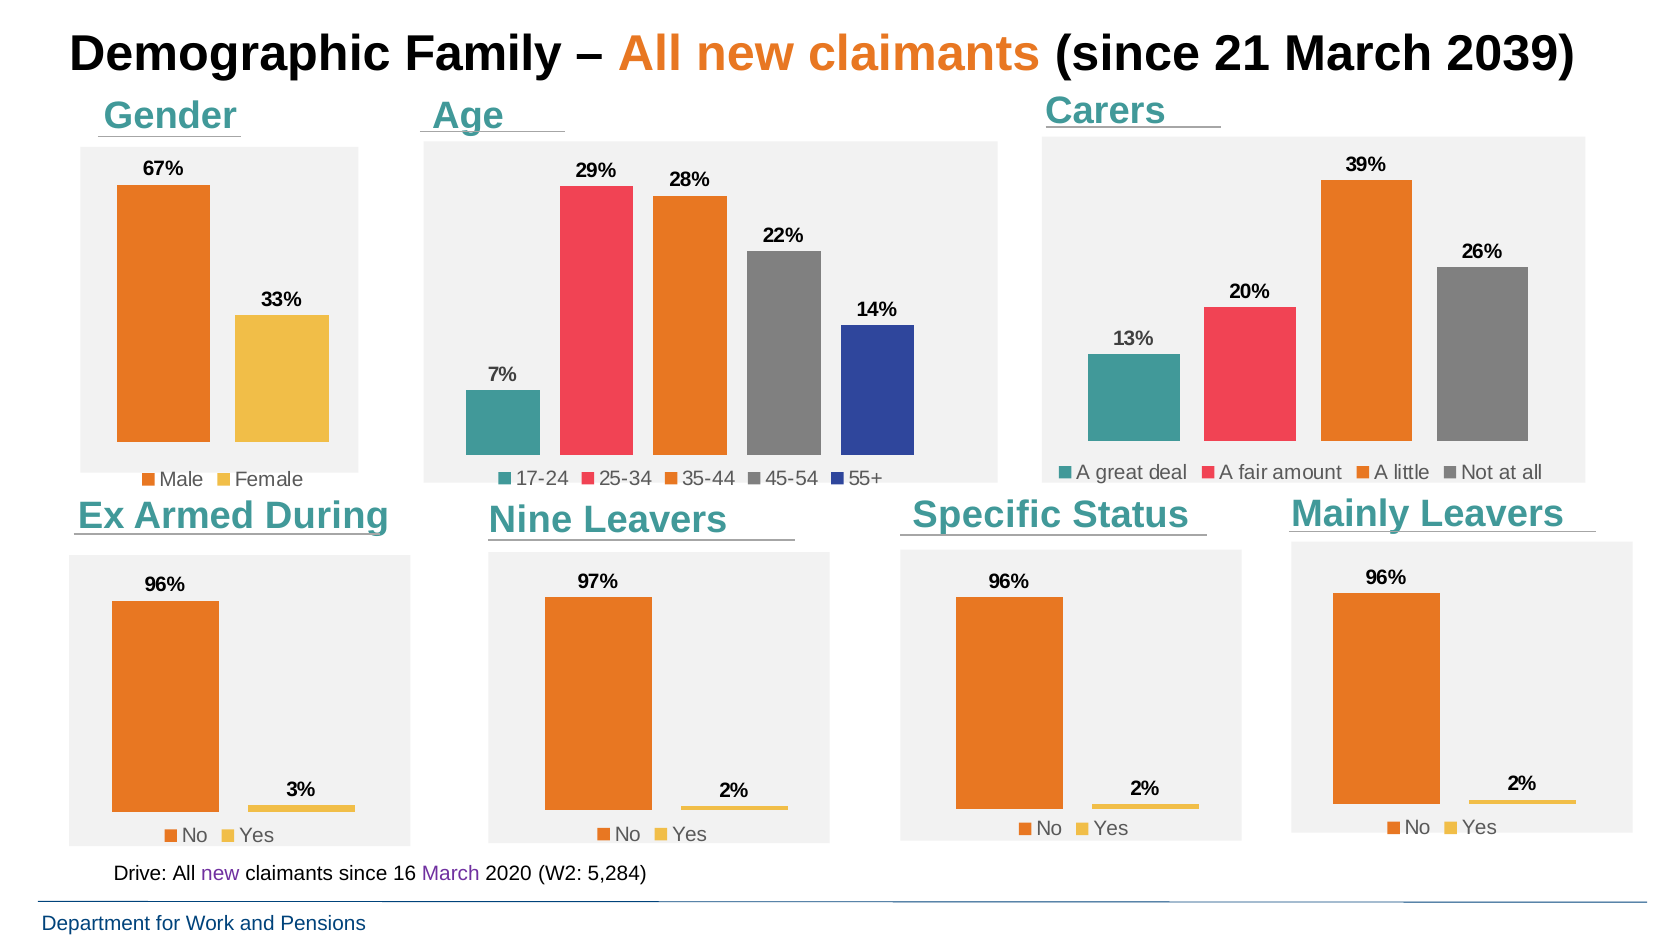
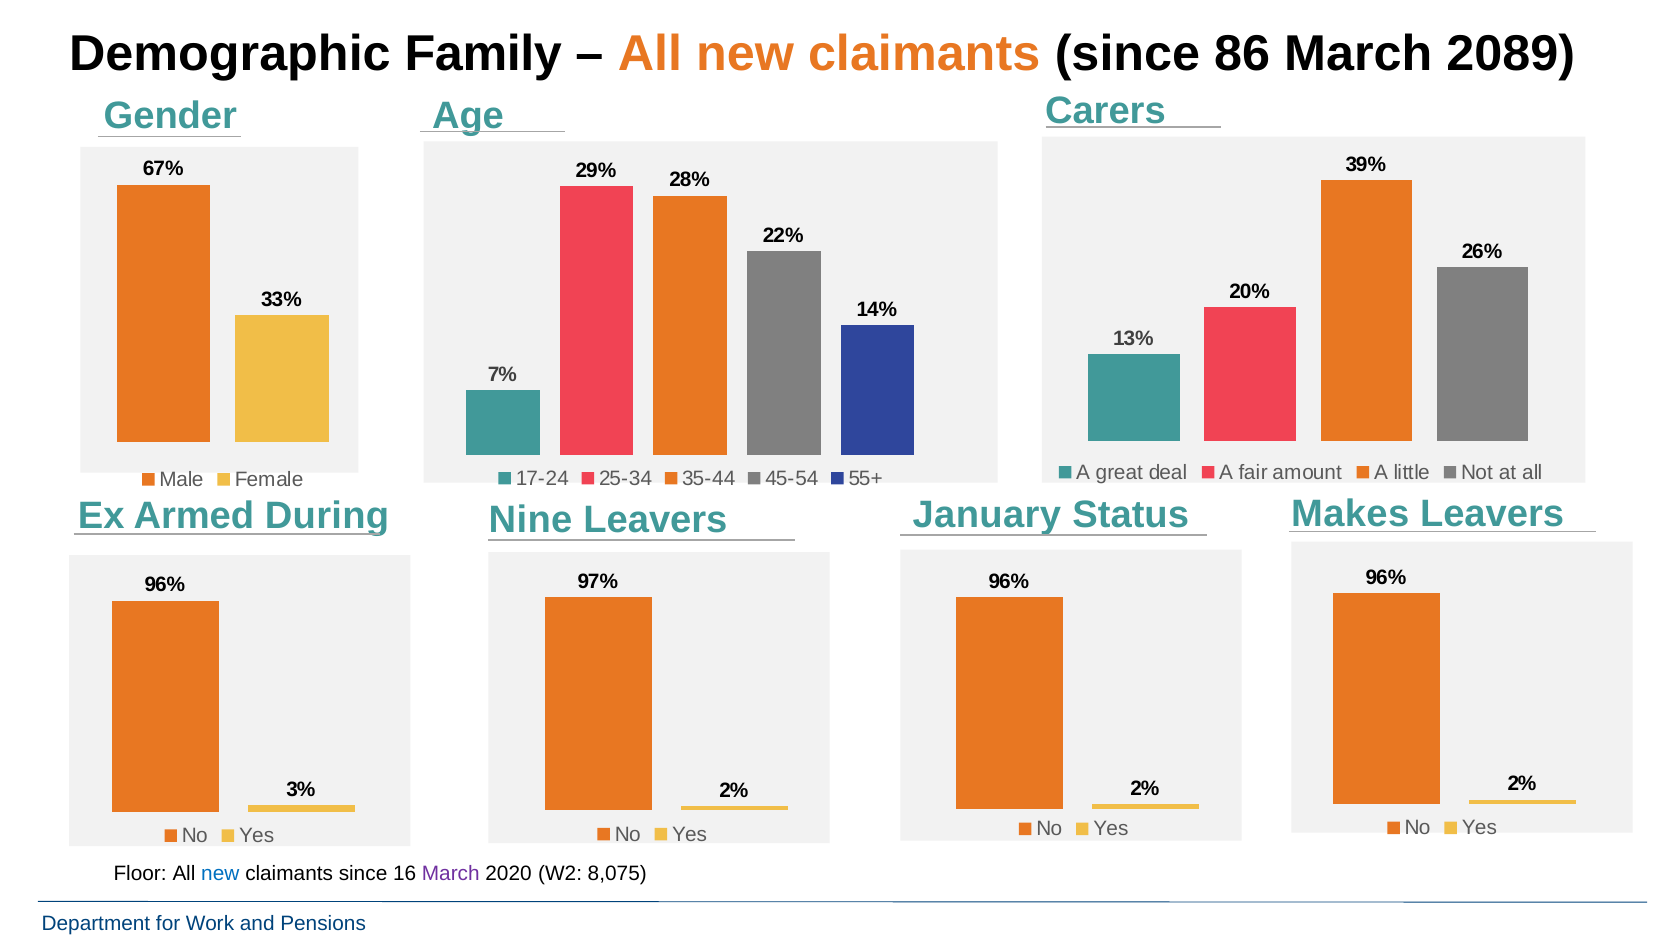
21: 21 -> 86
2039: 2039 -> 2089
Specific: Specific -> January
Mainly: Mainly -> Makes
Drive: Drive -> Floor
new at (220, 873) colour: purple -> blue
5,284: 5,284 -> 8,075
